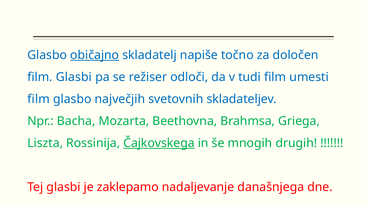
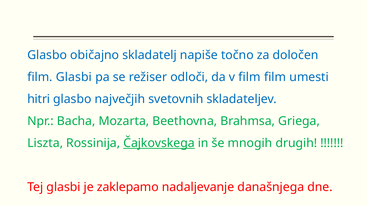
običajno underline: present -> none
v tudi: tudi -> film
film at (39, 99): film -> hitri
